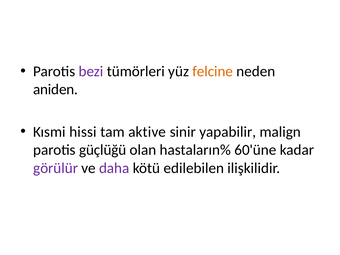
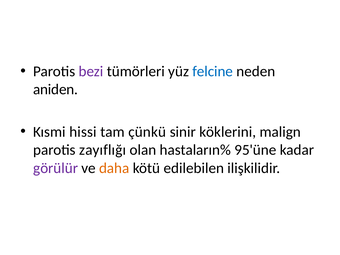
felcine colour: orange -> blue
aktive: aktive -> çünkü
yapabilir: yapabilir -> köklerini
güçlüğü: güçlüğü -> zayıflığı
60'üne: 60'üne -> 95'üne
daha colour: purple -> orange
